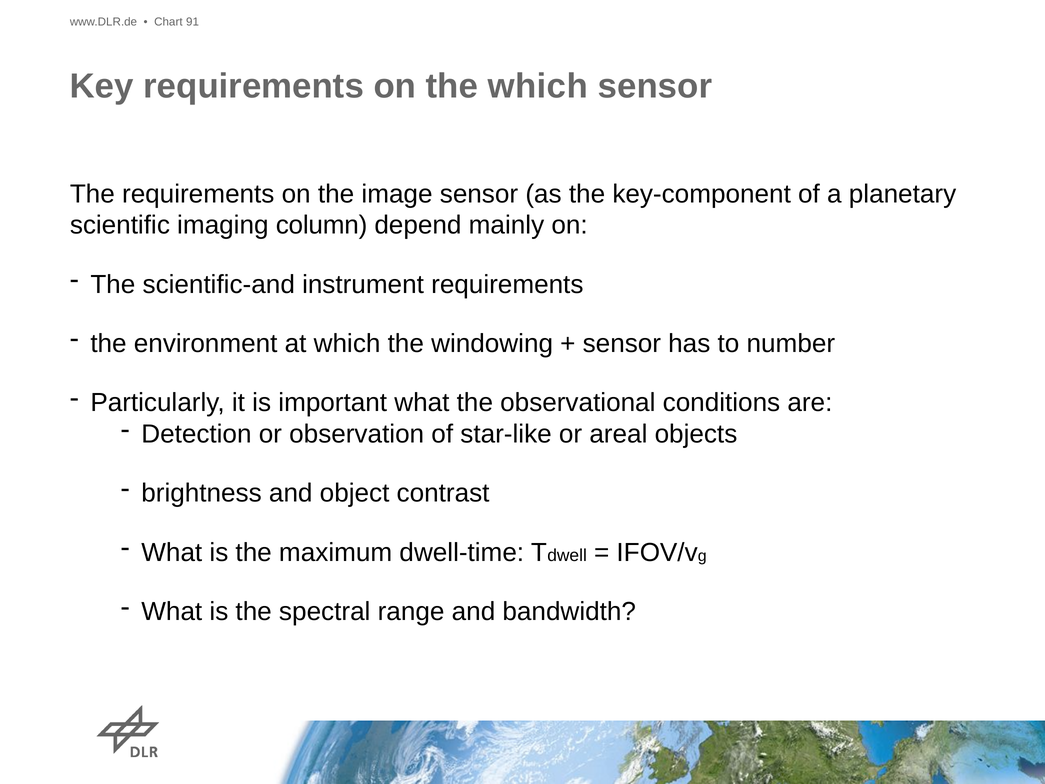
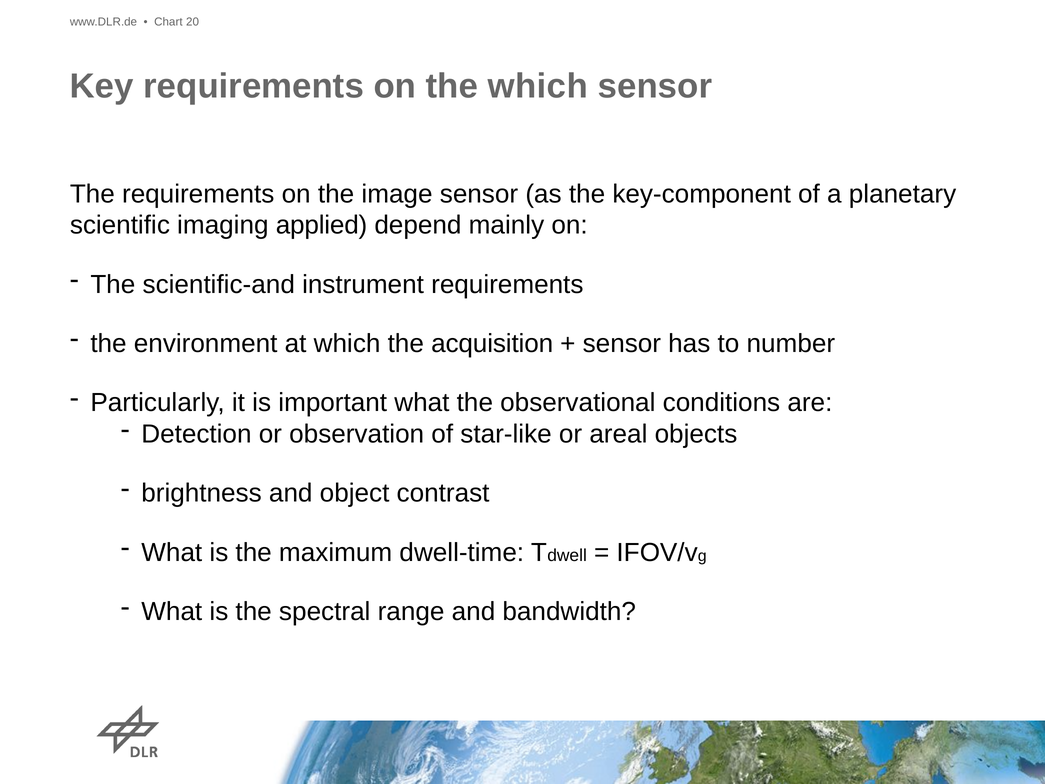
91: 91 -> 20
column: column -> applied
windowing: windowing -> acquisition
